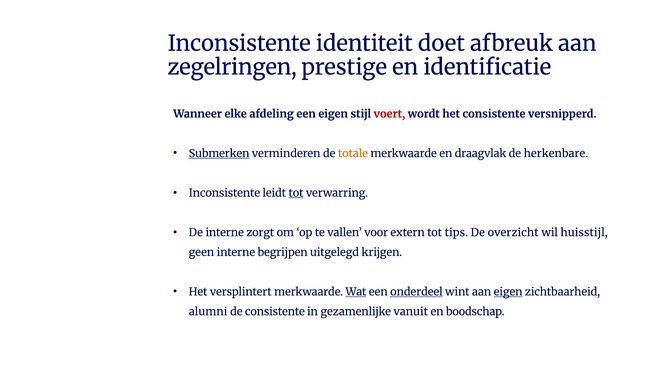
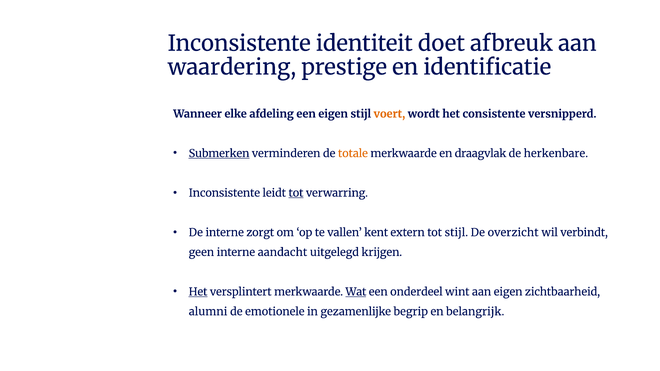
zegelringen: zegelringen -> waardering
voert colour: red -> orange
voor: voor -> kent
tot tips: tips -> stijl
huisstijl: huisstijl -> verbindt
begrijpen: begrijpen -> aandacht
Het at (198, 292) underline: none -> present
onderdeel underline: present -> none
eigen at (508, 292) underline: present -> none
de consistente: consistente -> emotionele
vanuit: vanuit -> begrip
boodschap: boodschap -> belangrijk
